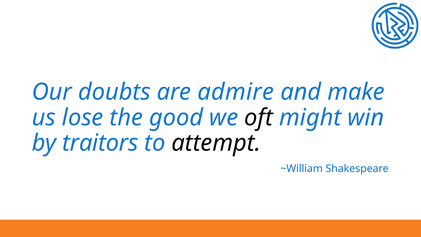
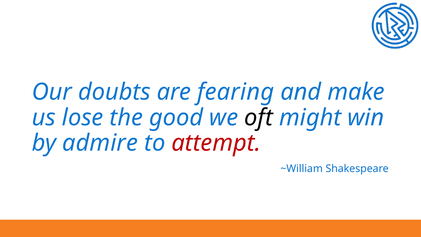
admire: admire -> fearing
traitors: traitors -> admire
attempt colour: black -> red
